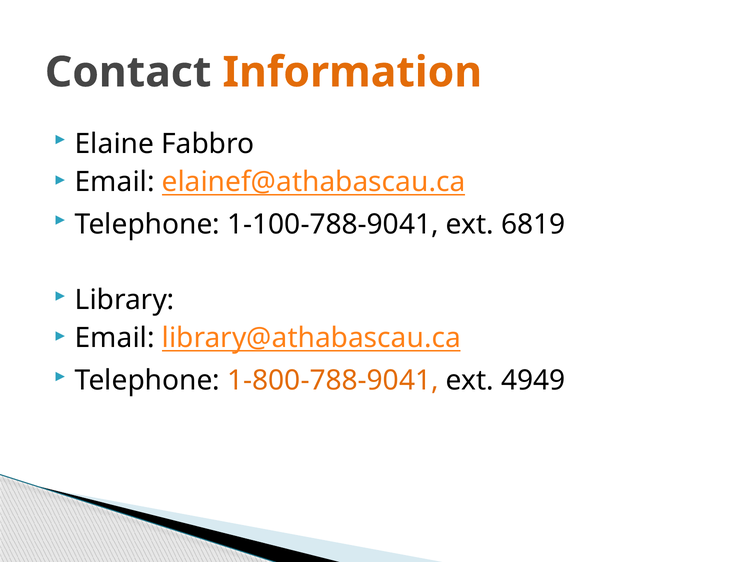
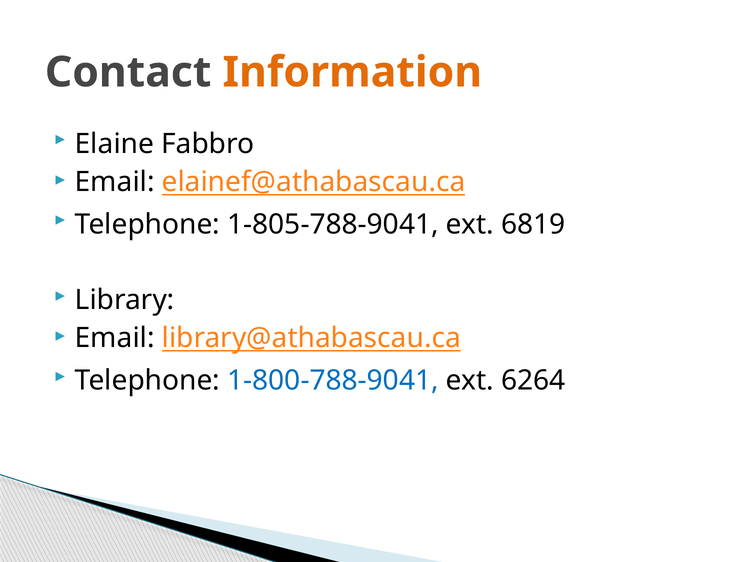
1-100-788-9041: 1-100-788-9041 -> 1-805-788-9041
1-800-788-9041 colour: orange -> blue
4949: 4949 -> 6264
